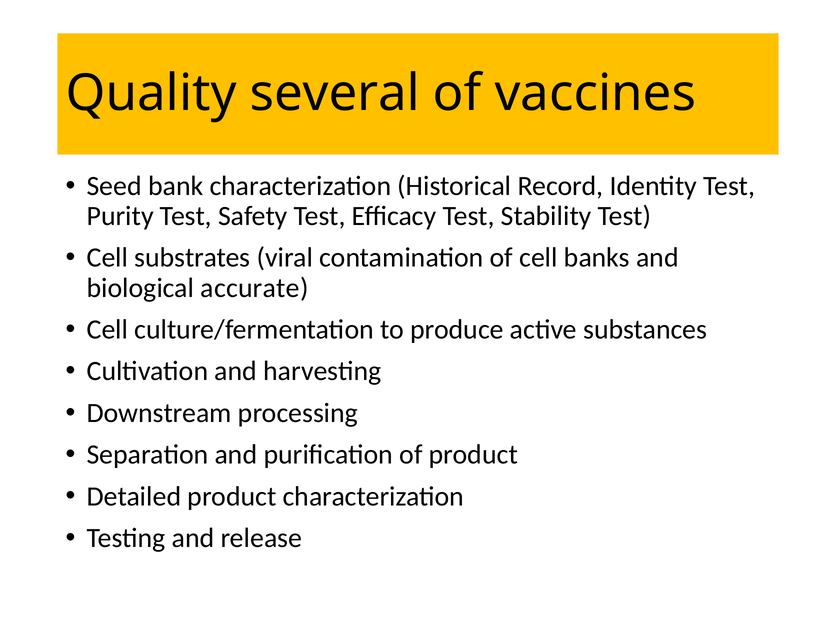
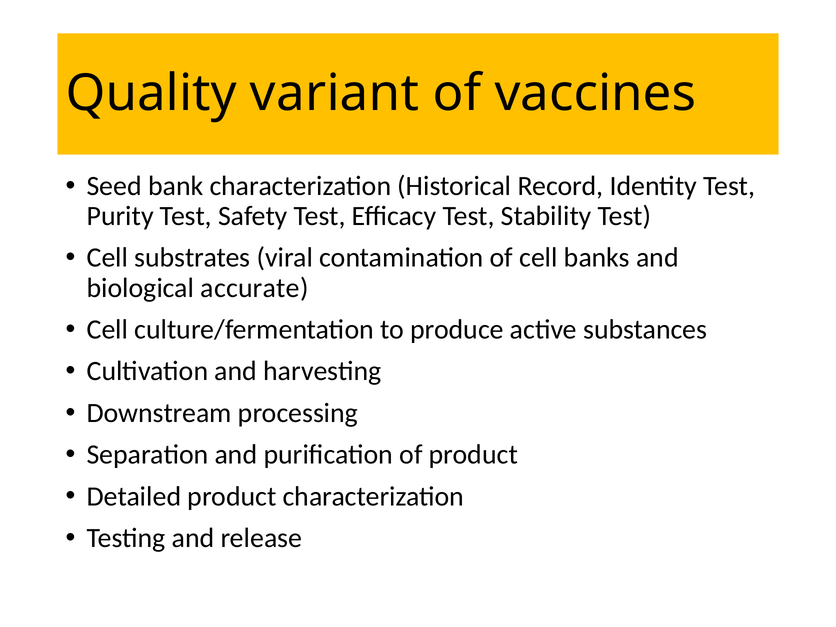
several: several -> variant
